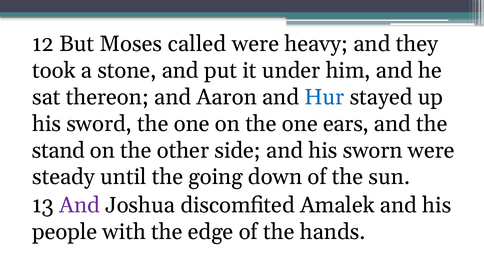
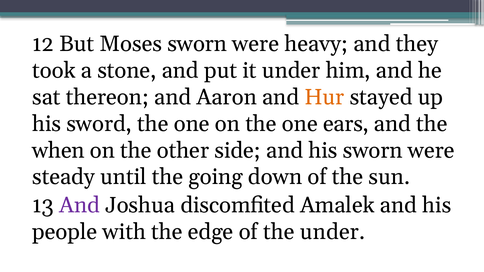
Moses called: called -> sworn
Hur colour: blue -> orange
stand: stand -> when
the hands: hands -> under
